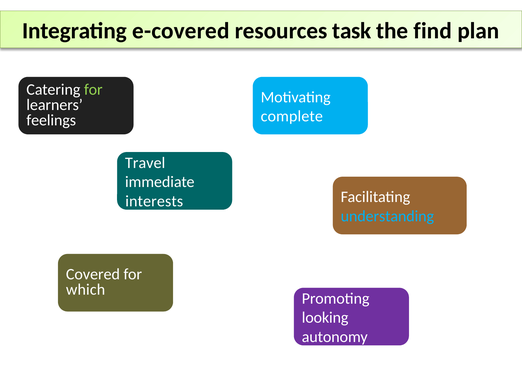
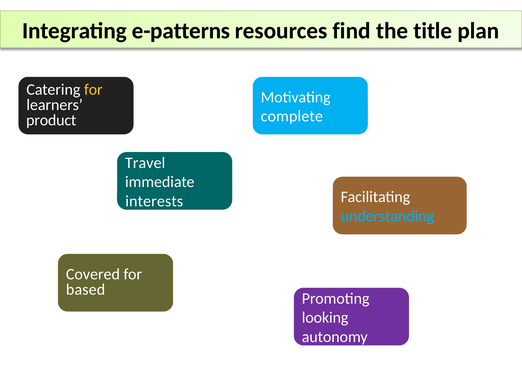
e-covered: e-covered -> e-patterns
task: task -> find
find: find -> title
for at (93, 89) colour: light green -> yellow
feelings: feelings -> product
which: which -> based
